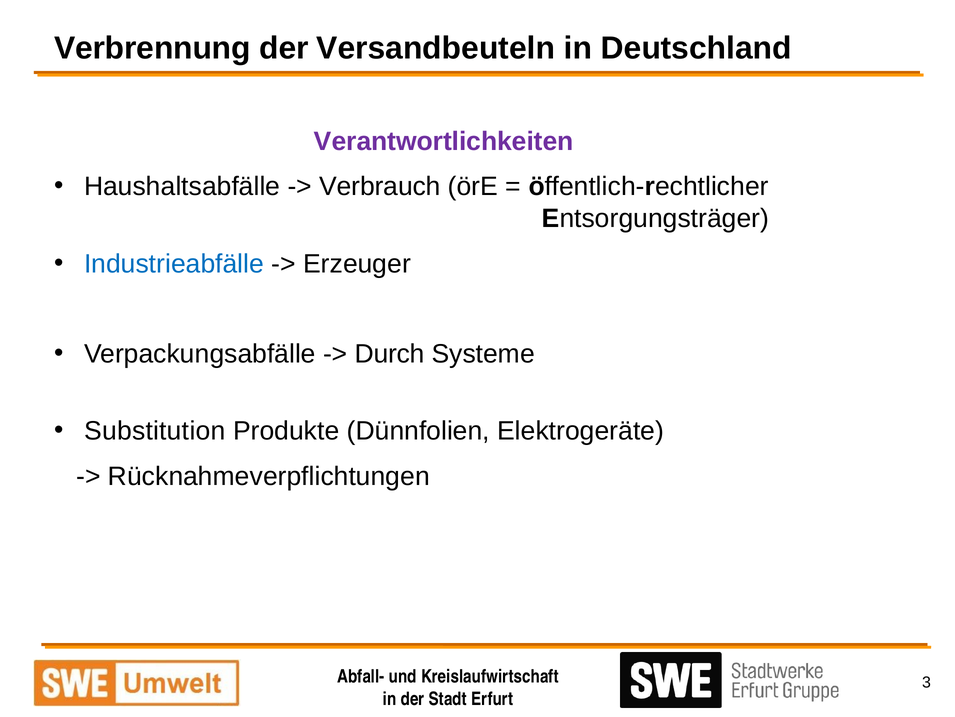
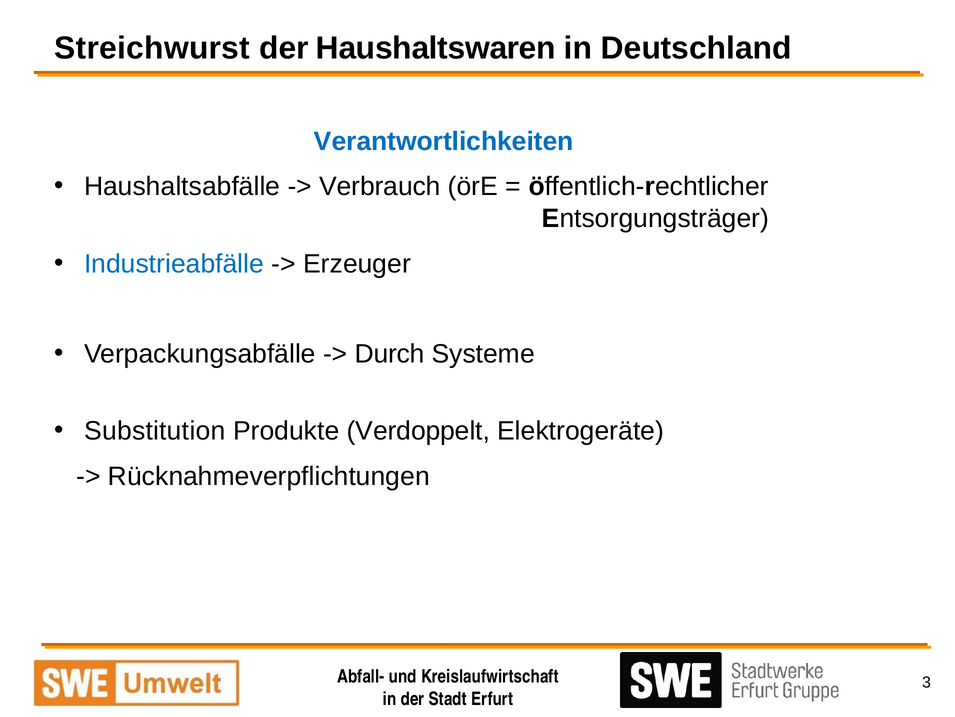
Verbrennung: Verbrennung -> Streichwurst
Versandbeuteln: Versandbeuteln -> Haushaltswaren
Verantwortlichkeiten colour: purple -> blue
Dünnfolien: Dünnfolien -> Verdoppelt
